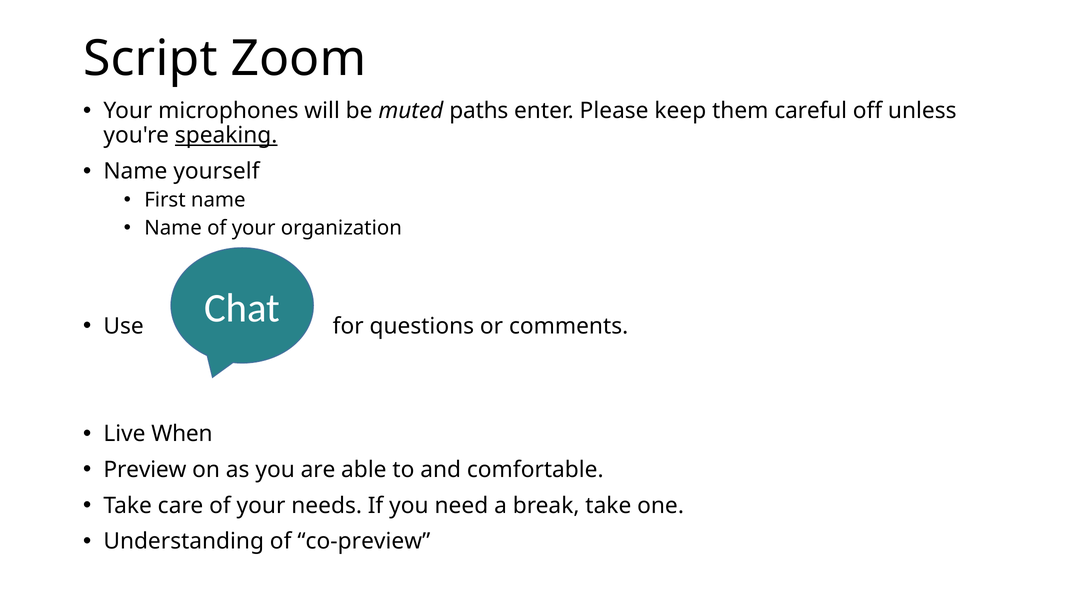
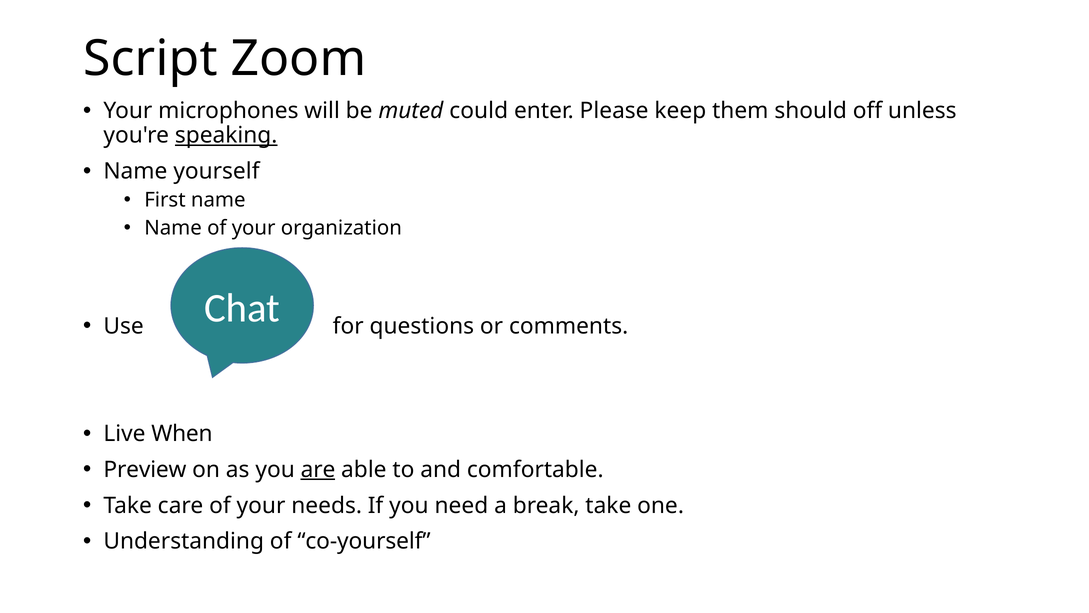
paths: paths -> could
careful: careful -> should
are underline: none -> present
co-preview: co-preview -> co-yourself
